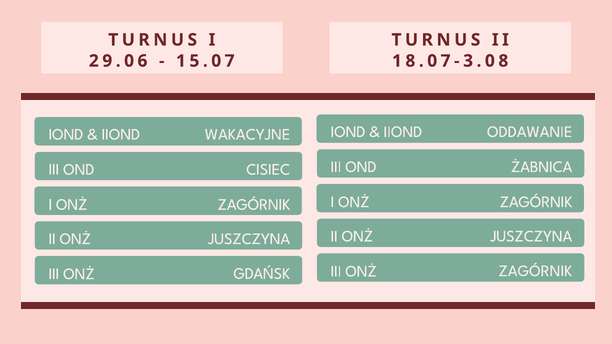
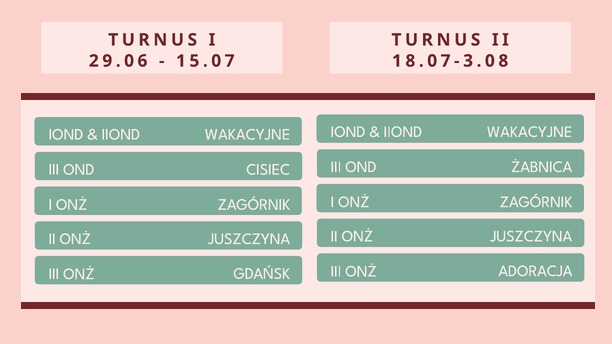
ODDAWANIE at (530, 132): ODDAWANIE -> WAKACYJNE
ZAGÓRNIK at (535, 271): ZAGÓRNIK -> ADORACJA
